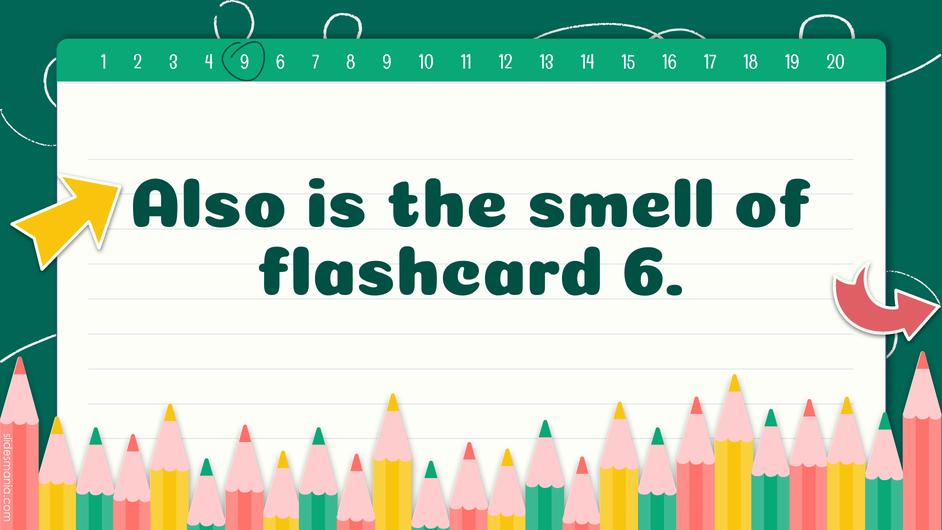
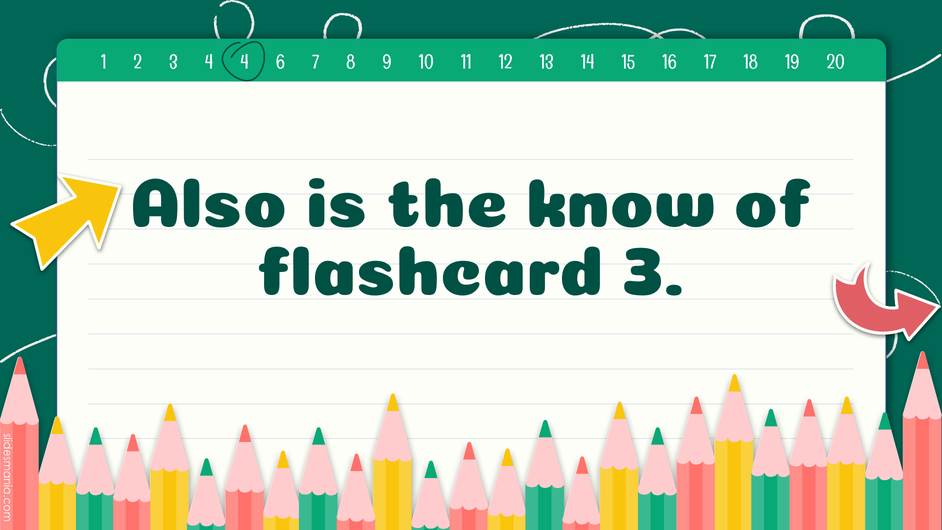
9 at (245, 62): 9 -> 4
smell: smell -> know
flashcard 6: 6 -> 3
